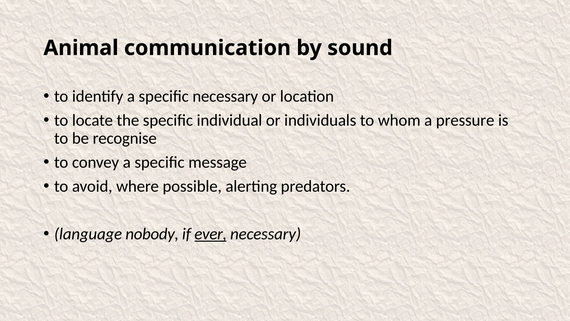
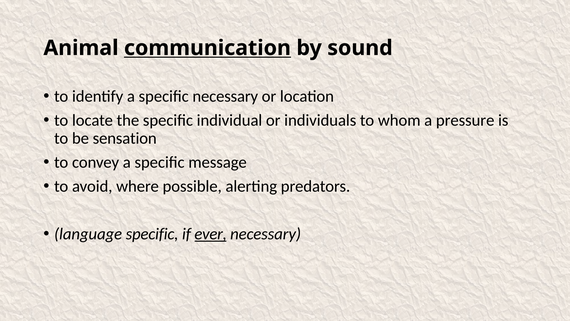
communication underline: none -> present
recognise: recognise -> sensation
language nobody: nobody -> specific
